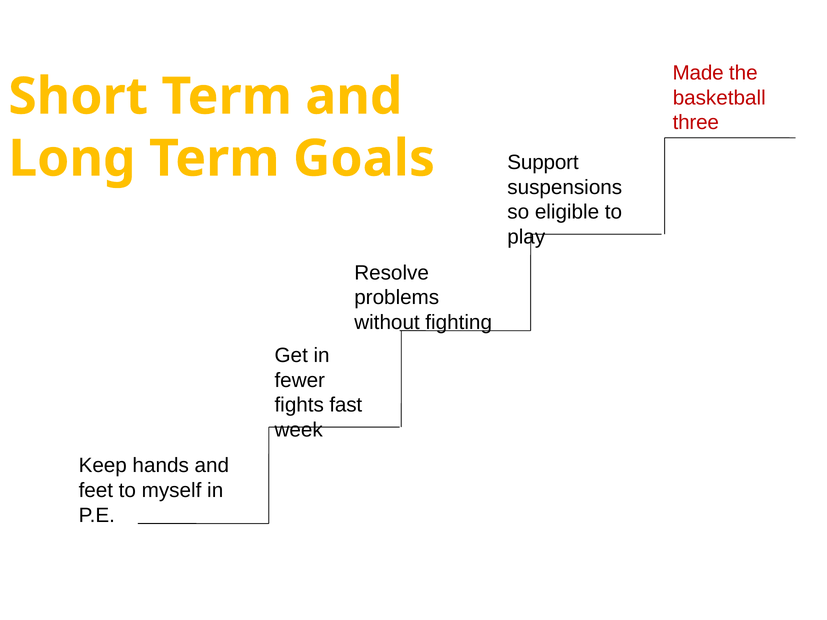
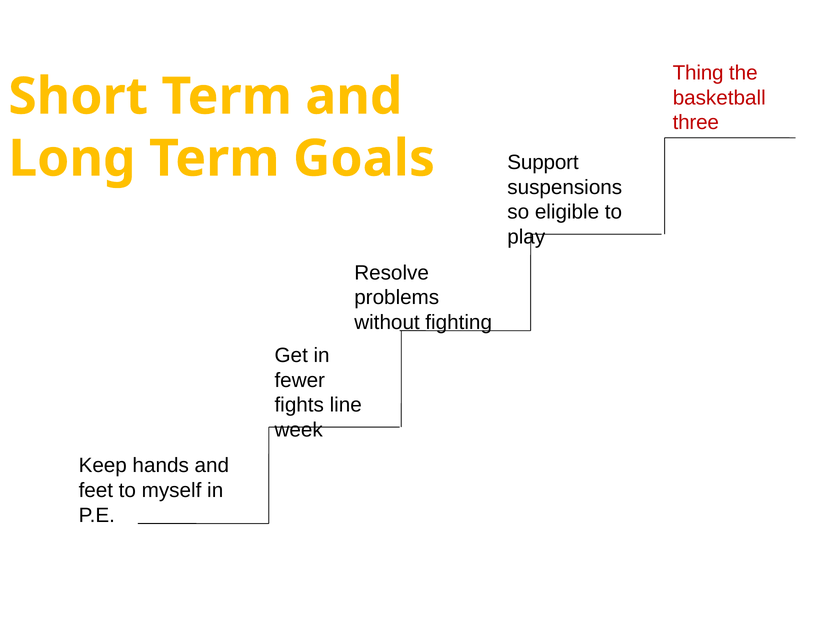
Made: Made -> Thing
fast: fast -> line
